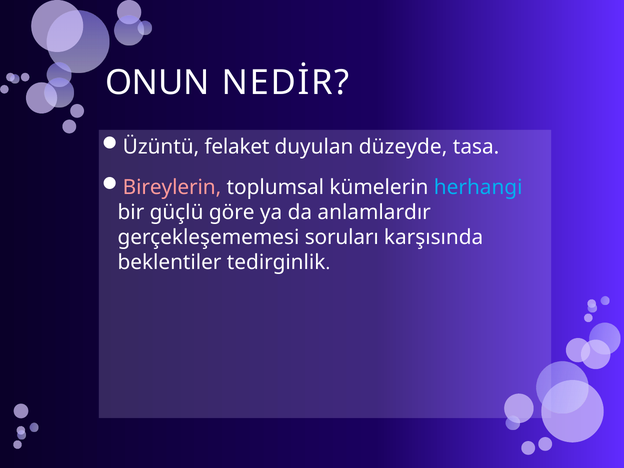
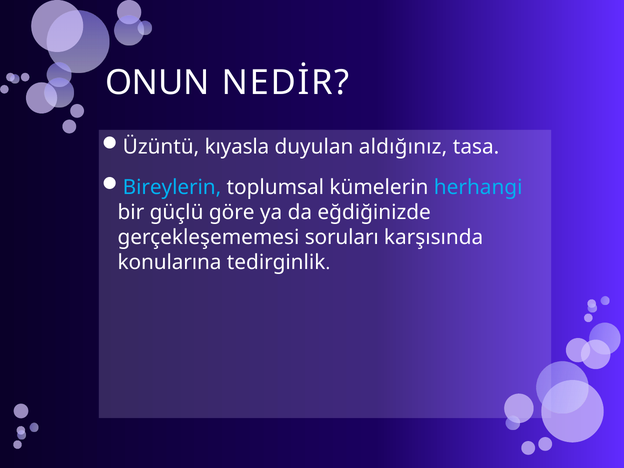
felaket: felaket -> kıyasla
düzeyde: düzeyde -> aldığınız
Bireylerin colour: pink -> light blue
anlamlardır: anlamlardır -> eğdiğinizde
beklentiler: beklentiler -> konularına
